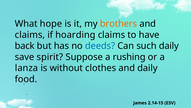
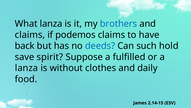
What hope: hope -> lanza
brothers colour: orange -> blue
hoarding: hoarding -> podemos
such daily: daily -> hold
rushing: rushing -> fulfilled
